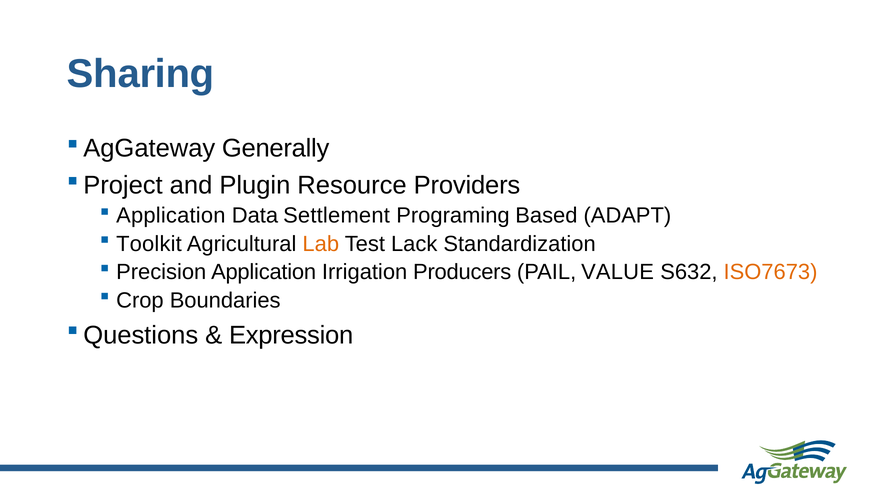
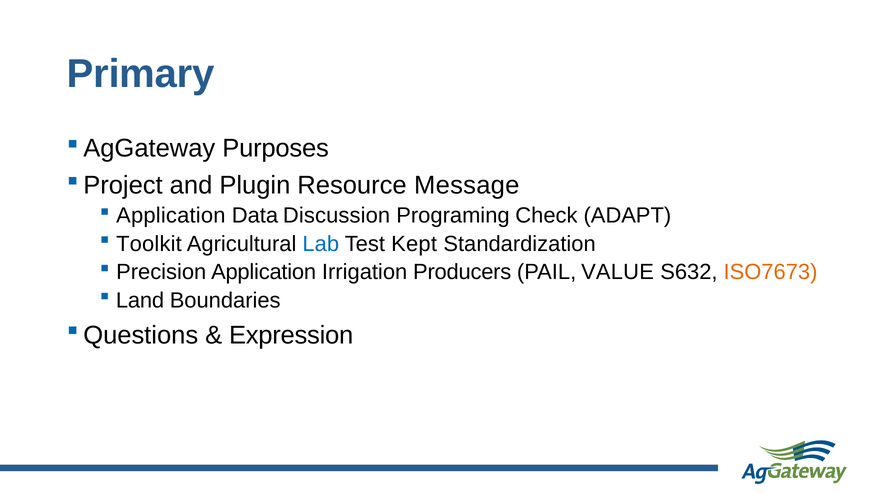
Sharing: Sharing -> Primary
Generally: Generally -> Purposes
Providers: Providers -> Message
Settlement: Settlement -> Discussion
Based: Based -> Check
Lab colour: orange -> blue
Lack: Lack -> Kept
Crop: Crop -> Land
